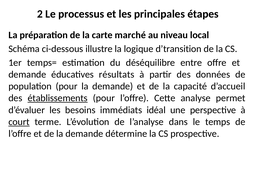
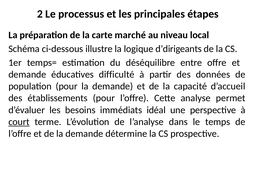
d’transition: d’transition -> d’dirigeants
résultats: résultats -> difficulté
établissements underline: present -> none
